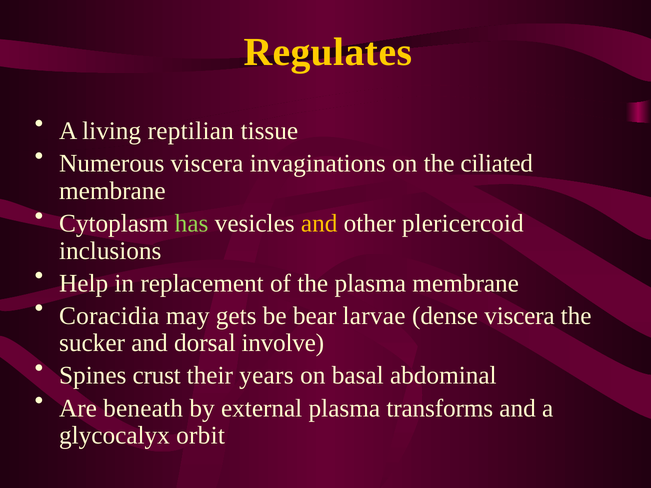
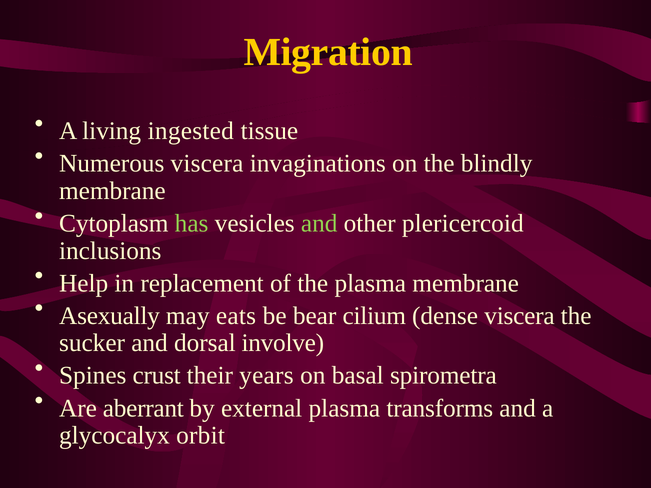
Regulates: Regulates -> Migration
reptilian: reptilian -> ingested
ciliated: ciliated -> blindly
and at (319, 223) colour: yellow -> light green
Coracidia: Coracidia -> Asexually
gets: gets -> eats
larvae: larvae -> cilium
abdominal: abdominal -> spirometra
beneath: beneath -> aberrant
